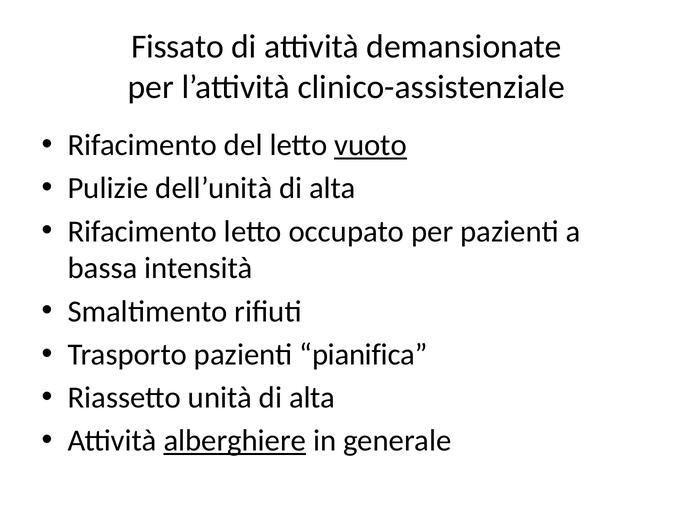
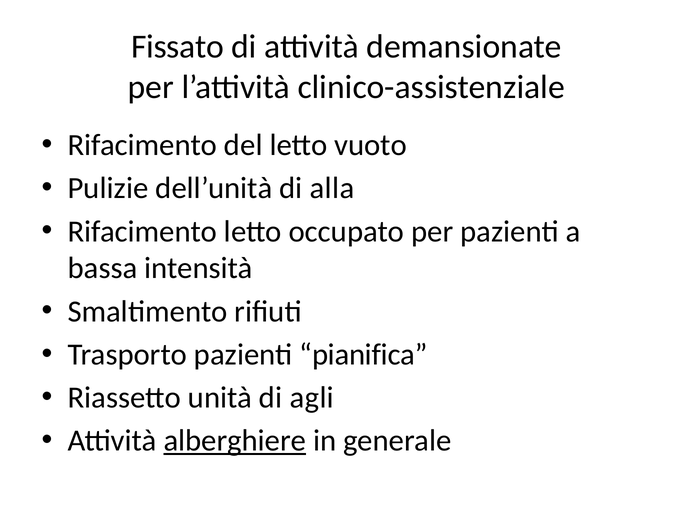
vuoto underline: present -> none
dell’unità di alta: alta -> alla
unità di alta: alta -> agli
